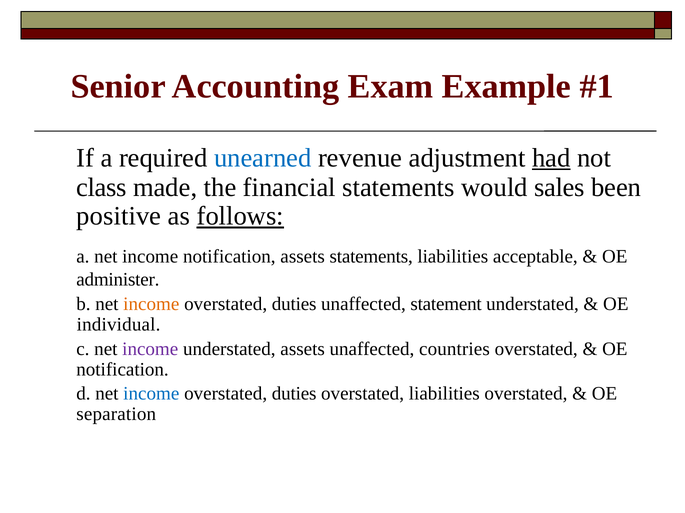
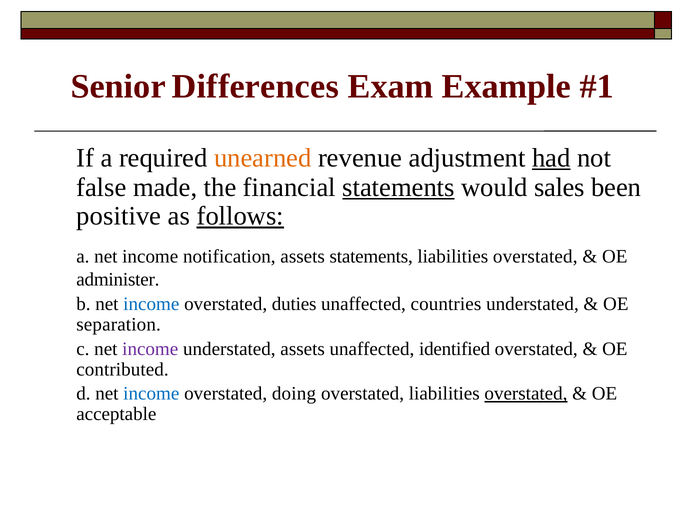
Accounting: Accounting -> Differences
unearned colour: blue -> orange
class: class -> false
statements at (399, 188) underline: none -> present
acceptable at (535, 257): acceptable -> overstated
income at (151, 304) colour: orange -> blue
statement: statement -> countries
individual: individual -> separation
countries: countries -> identified
notification at (123, 370): notification -> contributed
duties at (294, 394): duties -> doing
overstated at (526, 394) underline: none -> present
separation: separation -> acceptable
